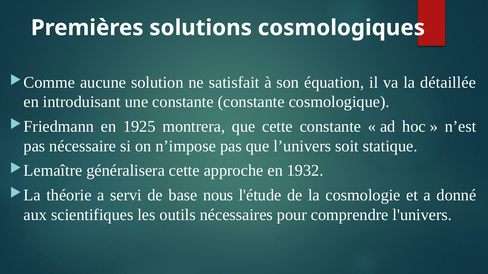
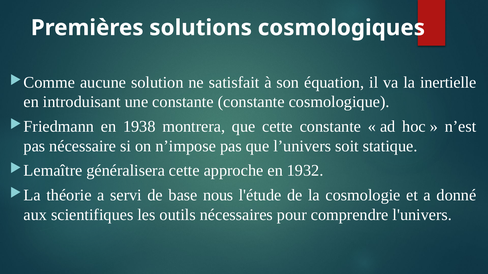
détaillée: détaillée -> inertielle
1925: 1925 -> 1938
